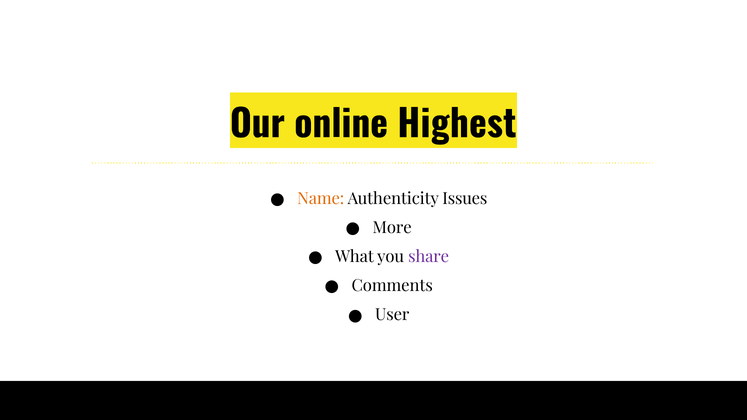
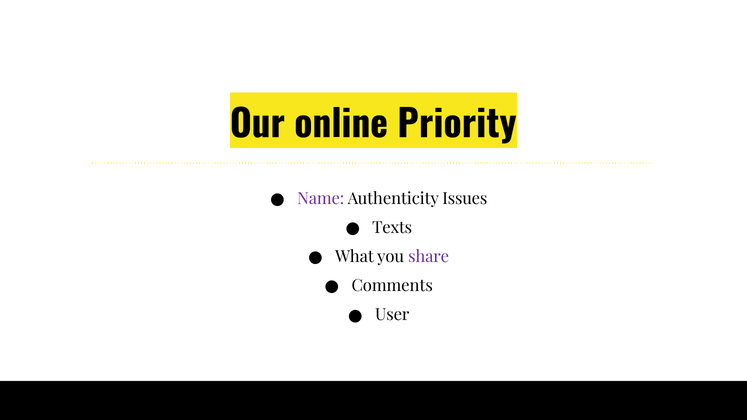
Highest: Highest -> Priority
Name colour: orange -> purple
More: More -> Texts
